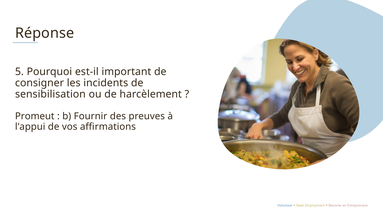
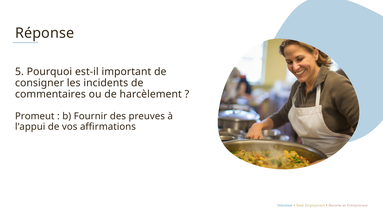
sensibilisation: sensibilisation -> commentaires
